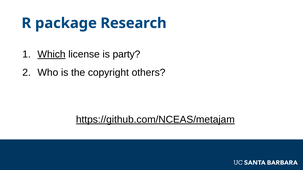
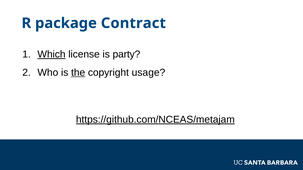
Research: Research -> Contract
the underline: none -> present
others: others -> usage
